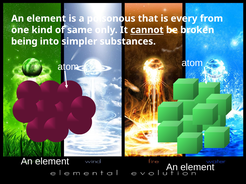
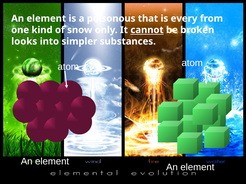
same: same -> snow
being: being -> looks
